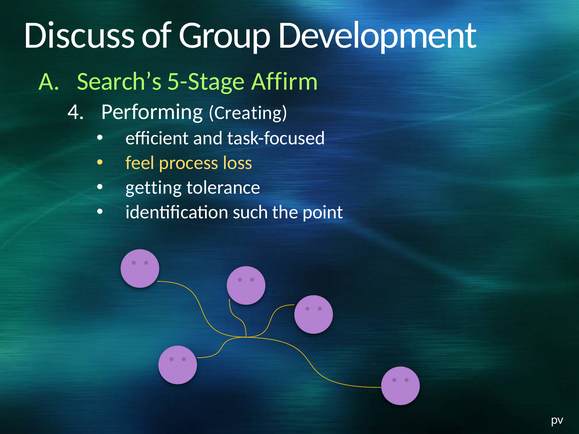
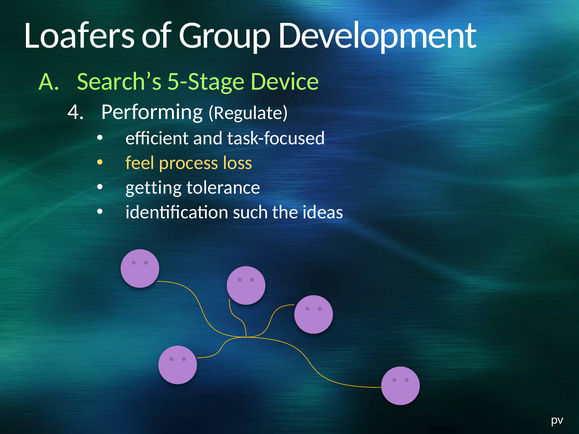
Discuss: Discuss -> Loafers
Affirm: Affirm -> Device
Creating: Creating -> Regulate
point: point -> ideas
